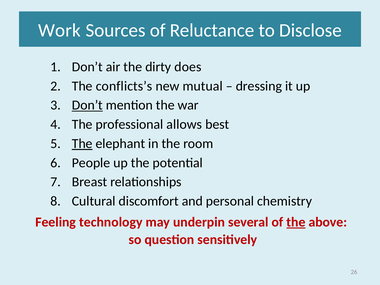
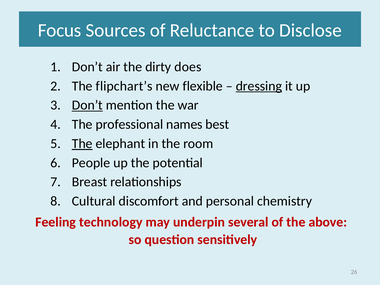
Work: Work -> Focus
conflicts’s: conflicts’s -> flipchart’s
mutual: mutual -> flexible
dressing underline: none -> present
allows: allows -> names
the at (296, 222) underline: present -> none
